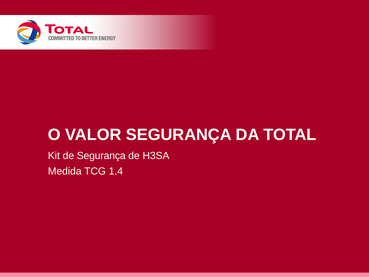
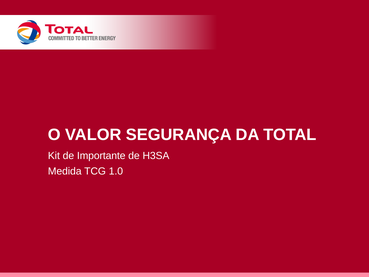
de Segurança: Segurança -> Importante
1.4: 1.4 -> 1.0
